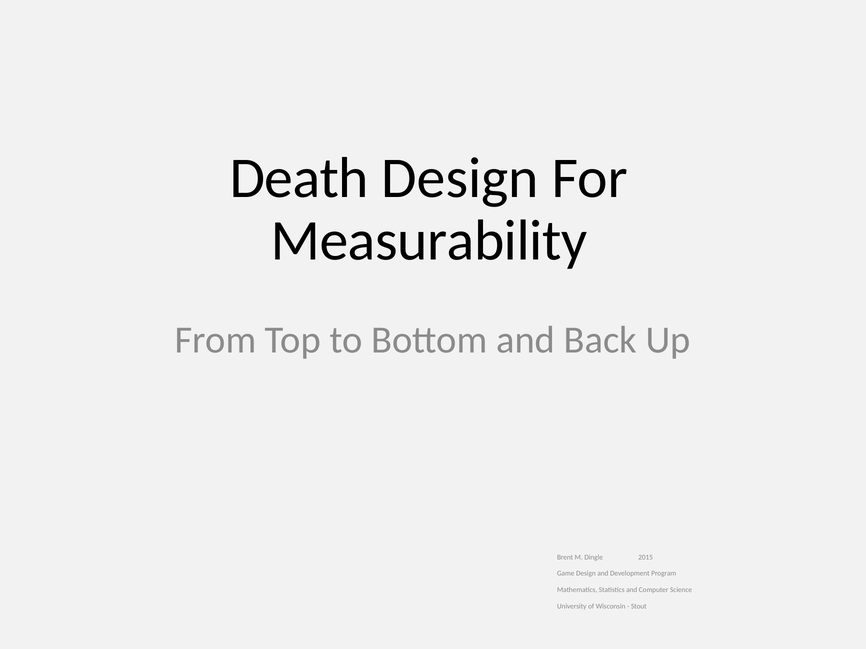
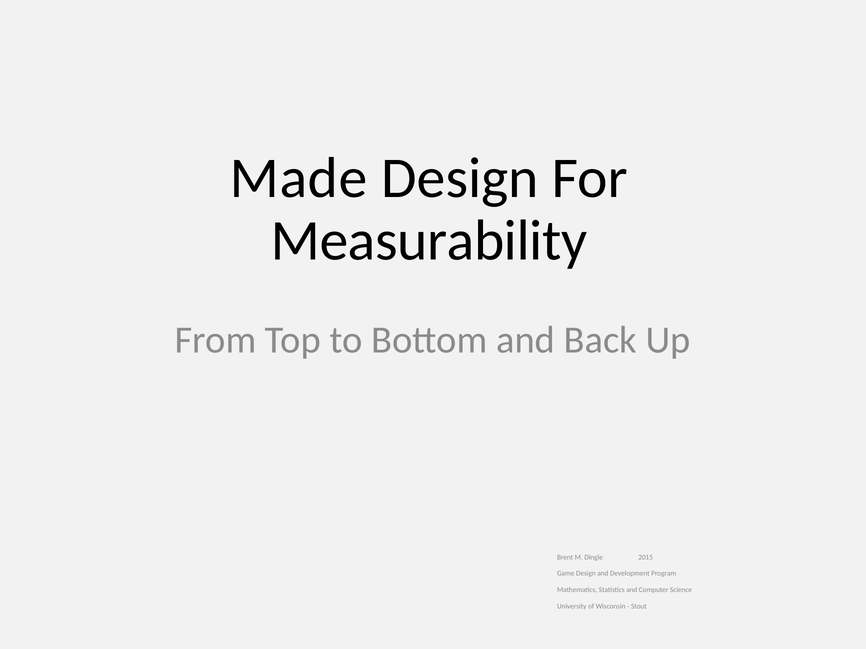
Death: Death -> Made
